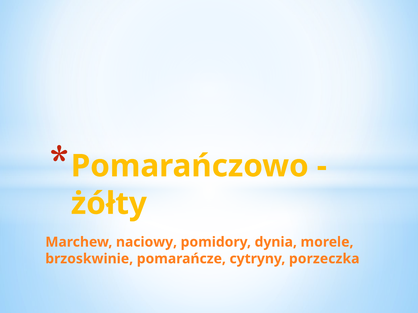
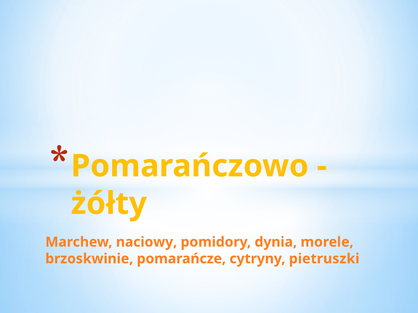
porzeczka: porzeczka -> pietruszki
